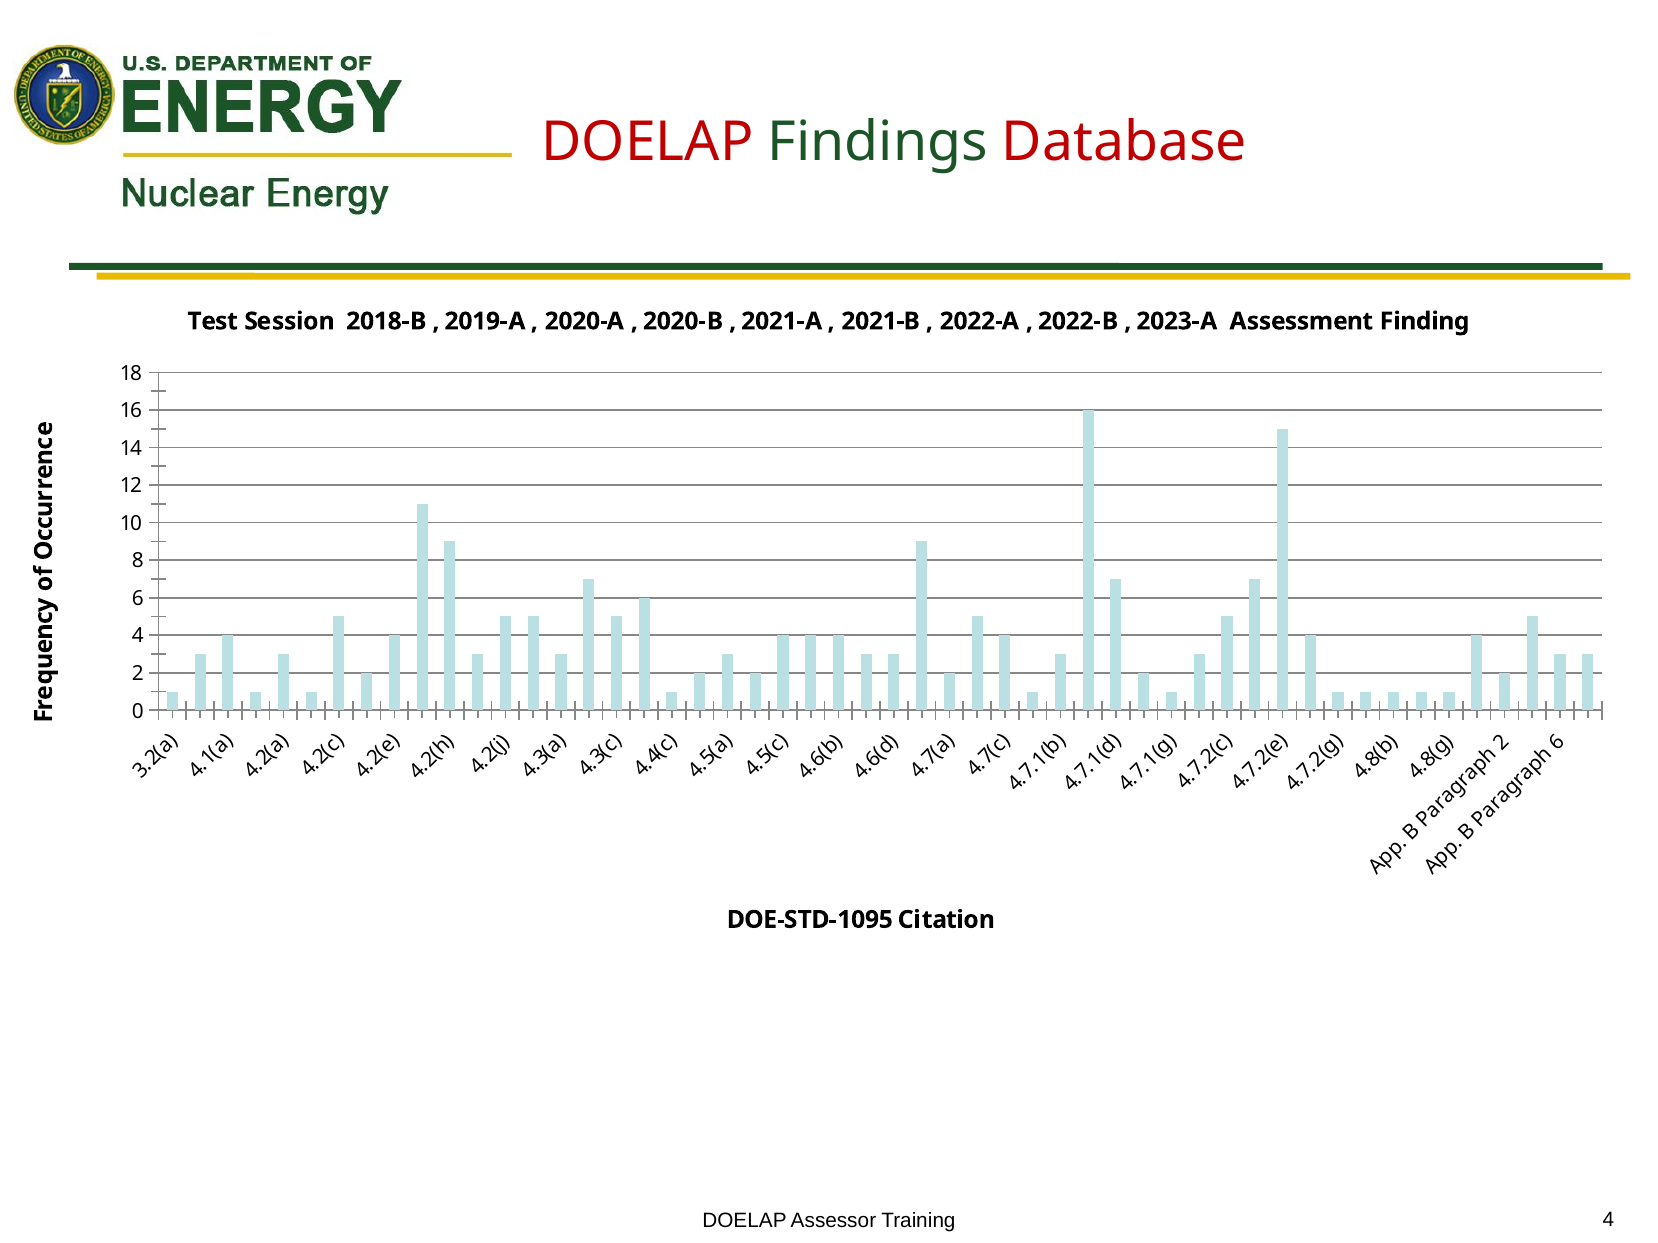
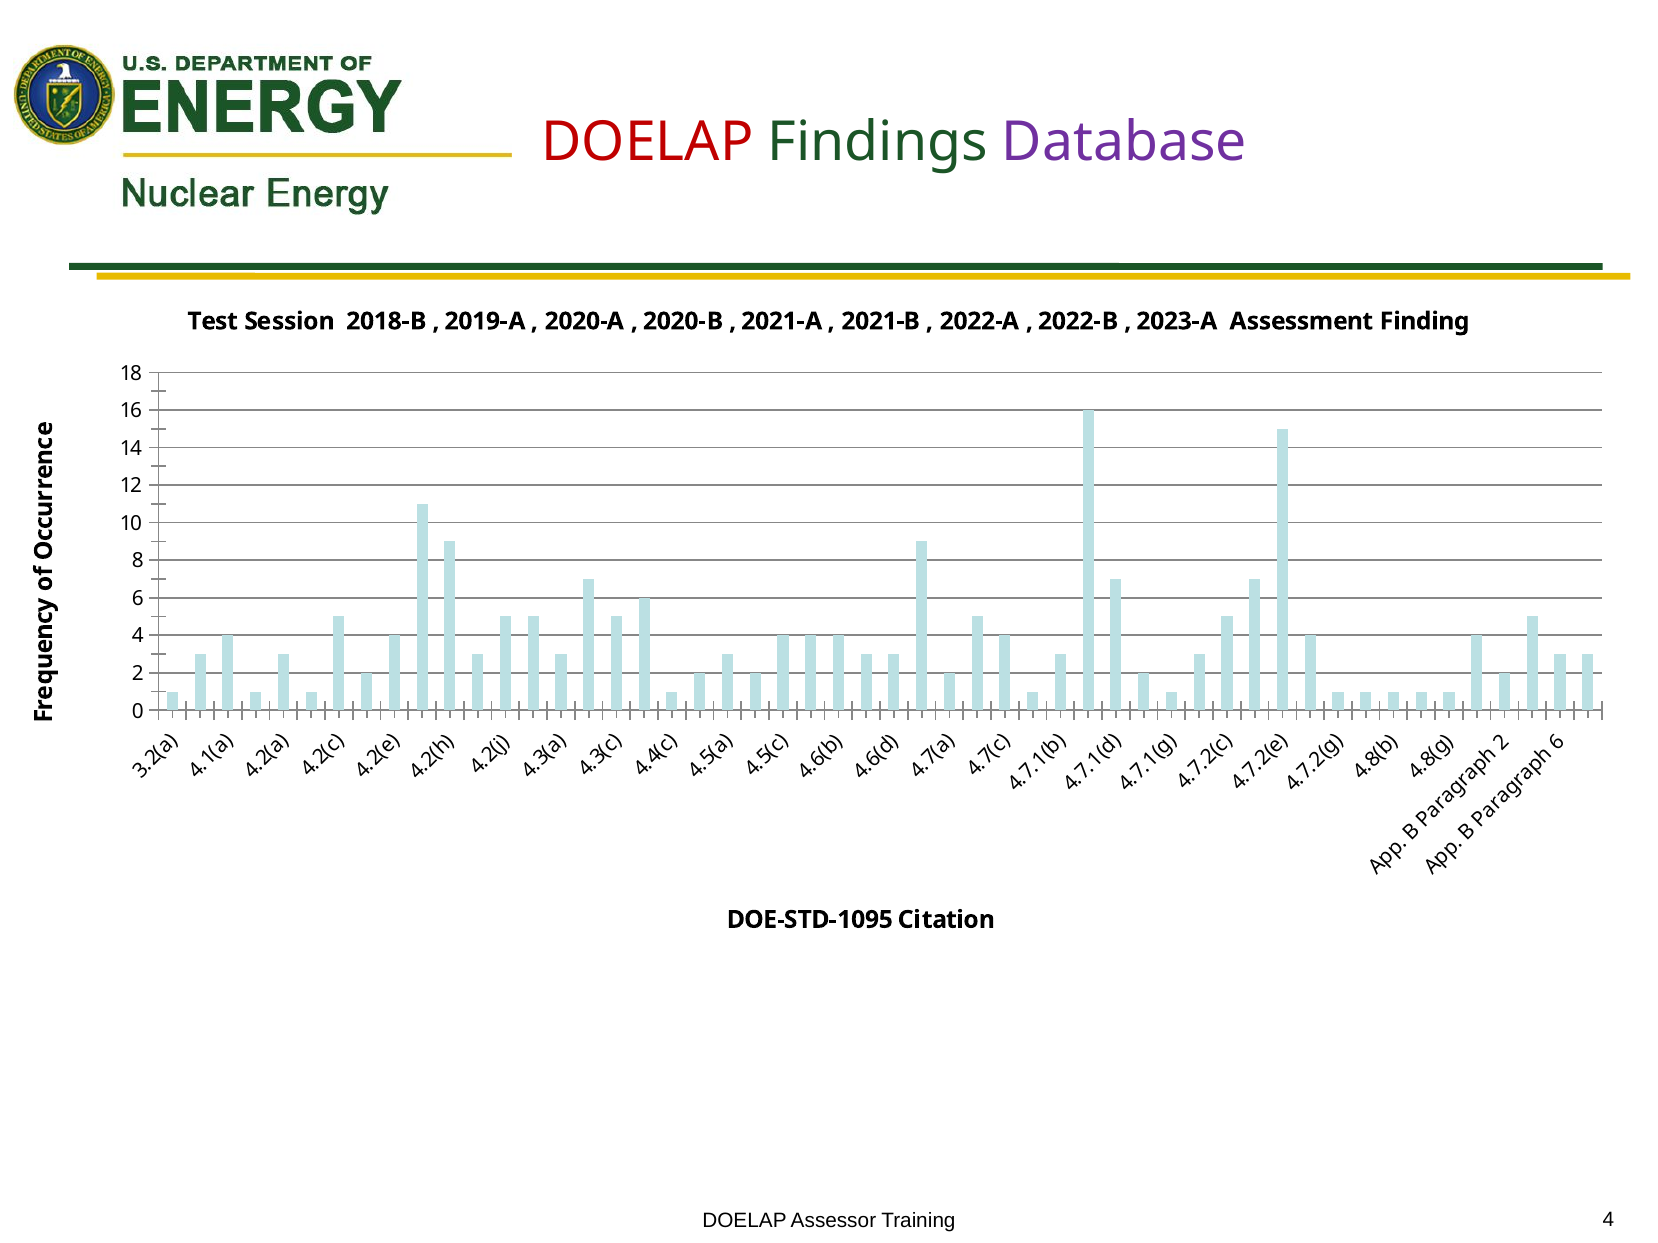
Database colour: red -> purple
